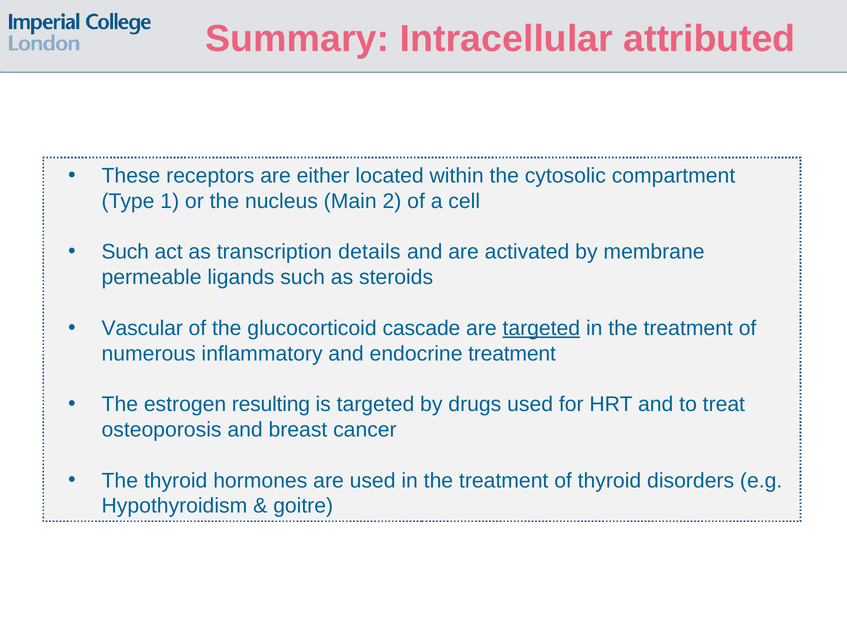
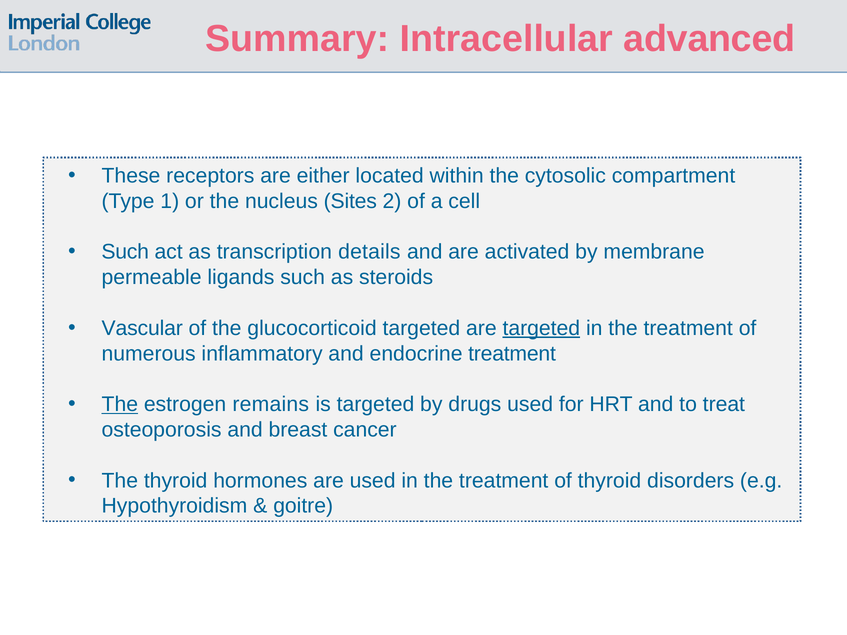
attributed: attributed -> advanced
Main: Main -> Sites
glucocorticoid cascade: cascade -> targeted
The at (120, 405) underline: none -> present
resulting: resulting -> remains
